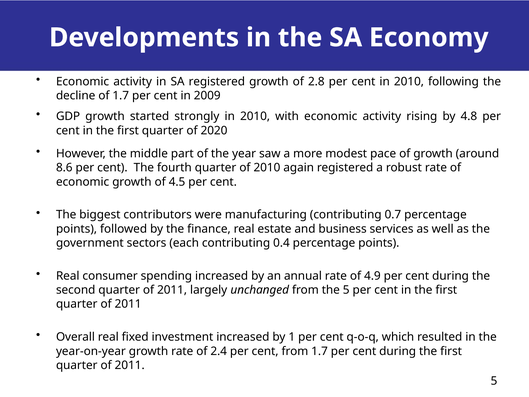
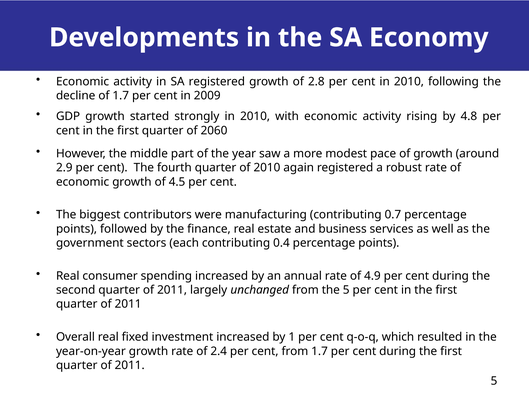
2020: 2020 -> 2060
8.6: 8.6 -> 2.9
